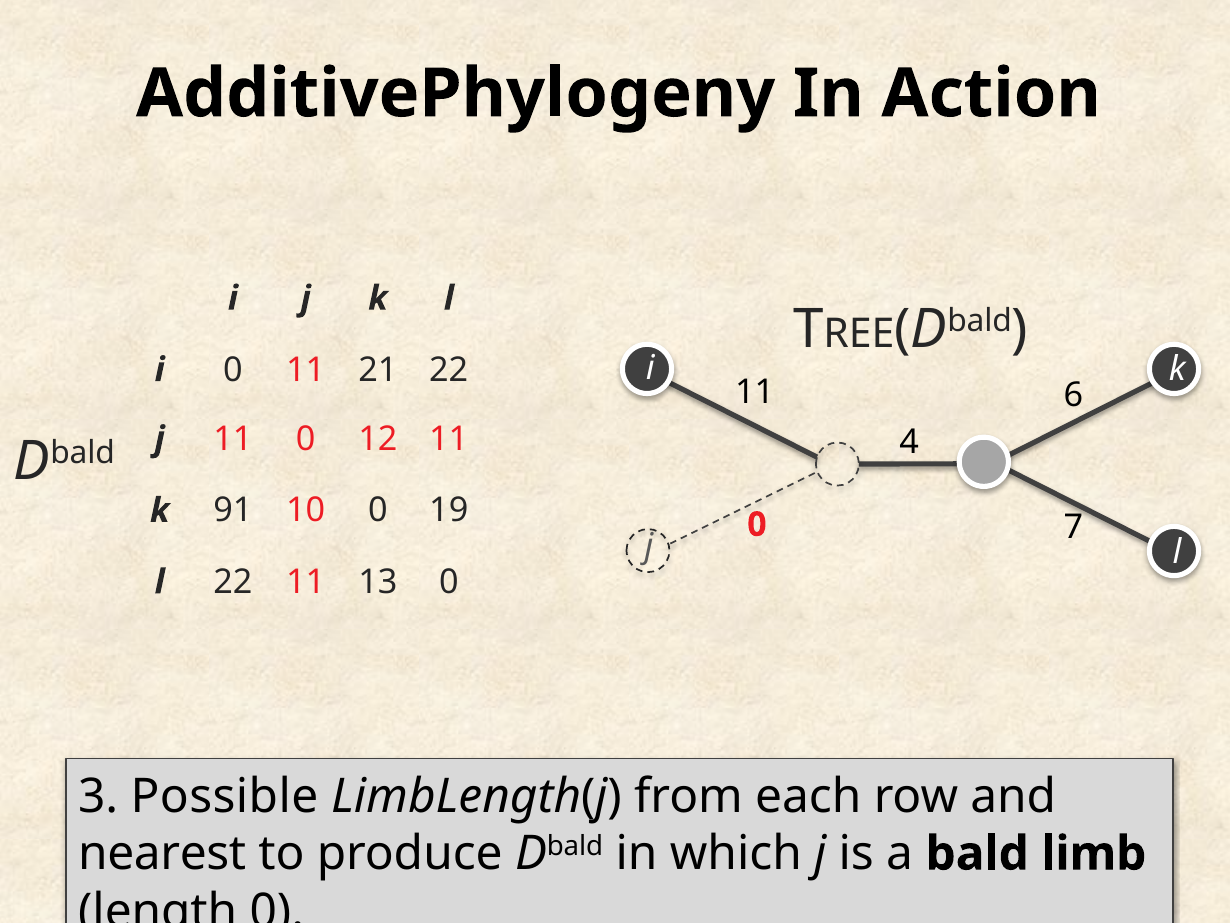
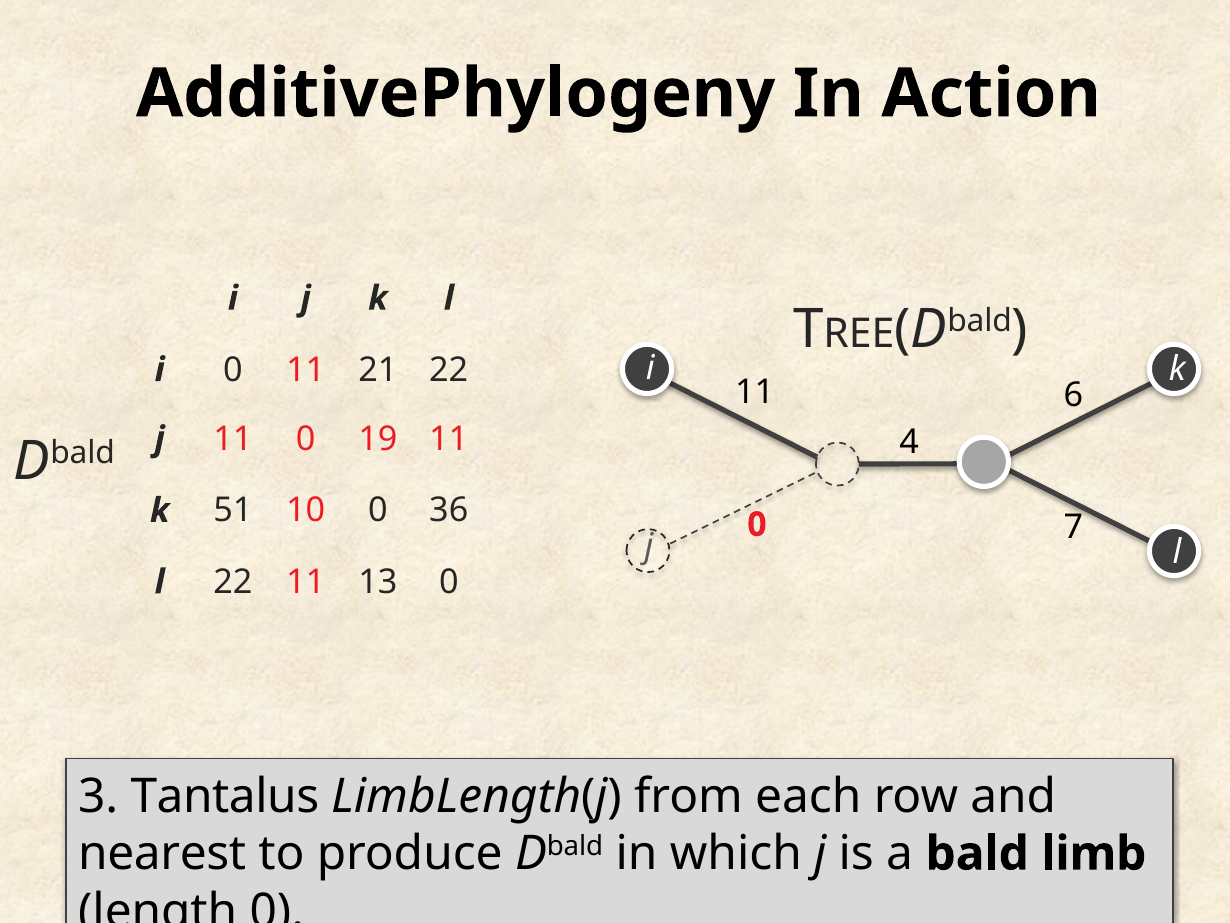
12: 12 -> 19
91: 91 -> 51
19: 19 -> 36
Possible: Possible -> Tantalus
